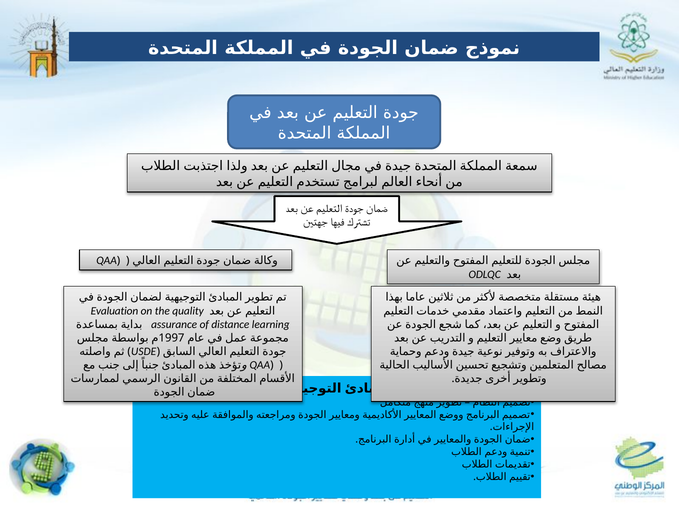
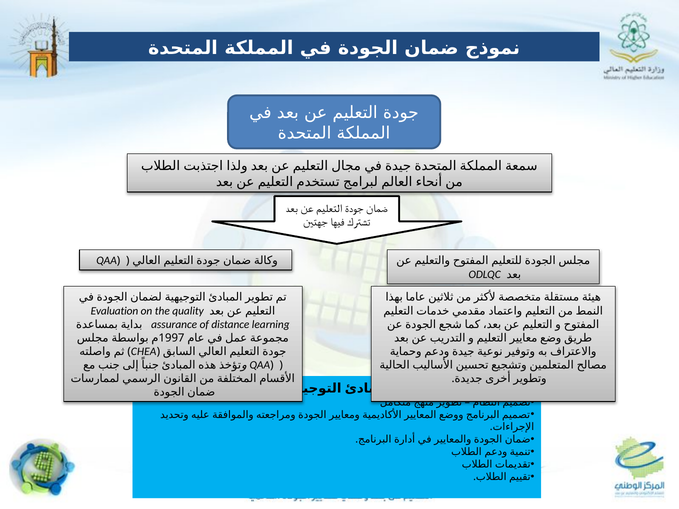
USDE: USDE -> CHEA
